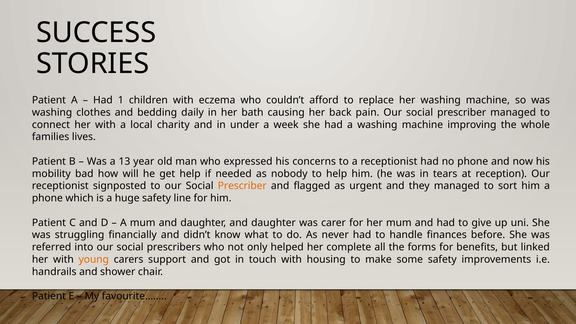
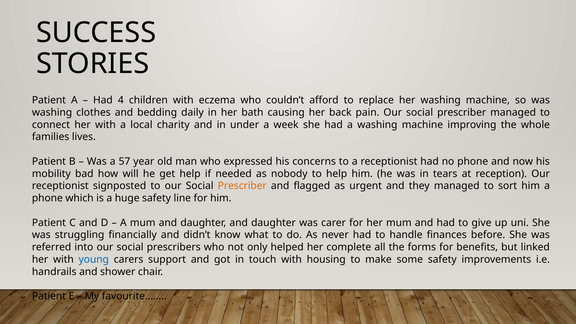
1: 1 -> 4
13: 13 -> 57
young colour: orange -> blue
